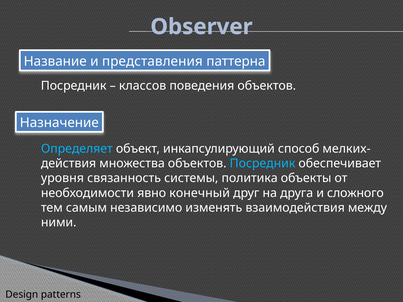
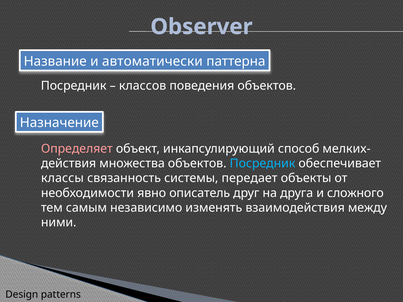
представления: представления -> автоматически
Определяет colour: light blue -> pink
уровня: уровня -> классы
политика: политика -> передает
конечный: конечный -> описатель
